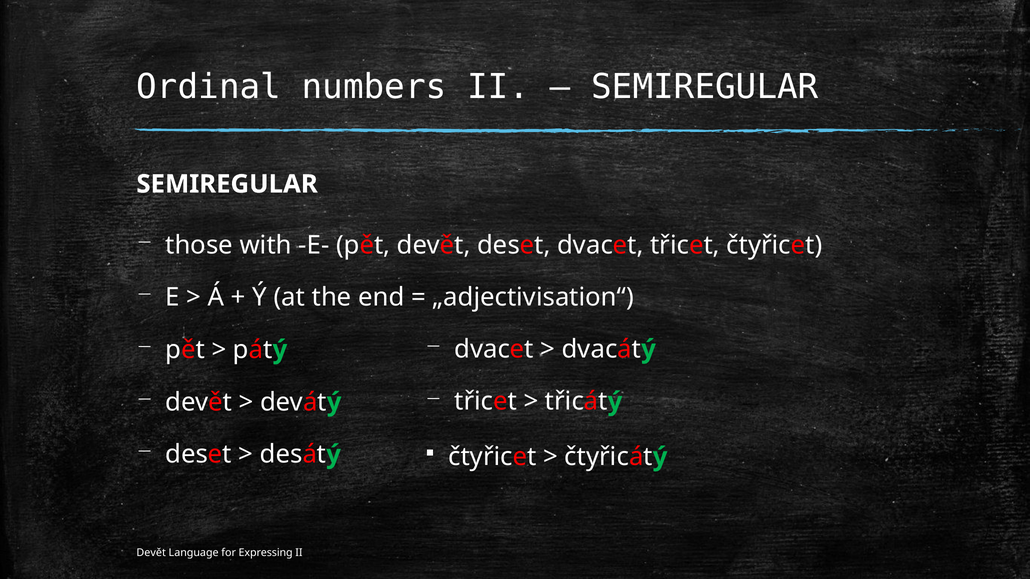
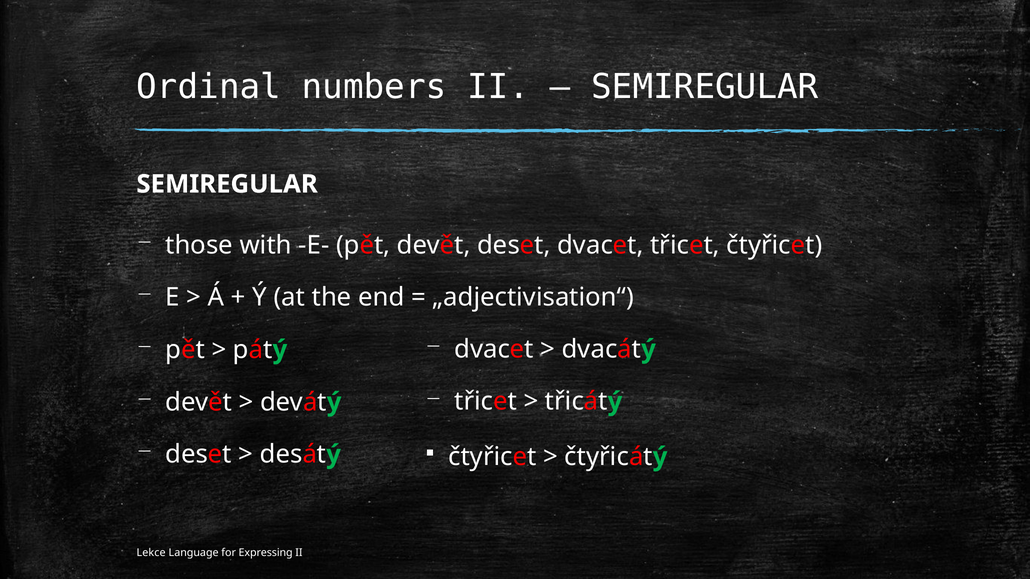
Devět at (151, 553): Devět -> Lekce
